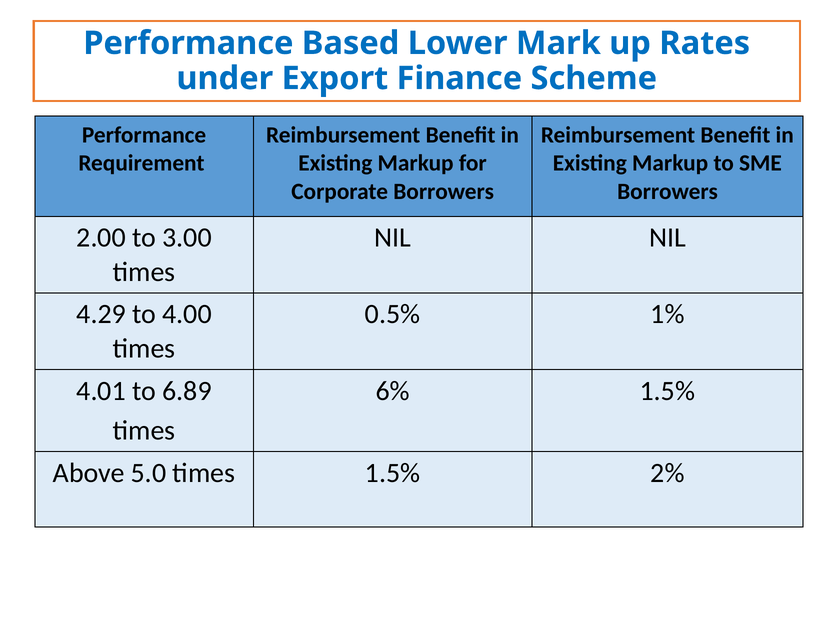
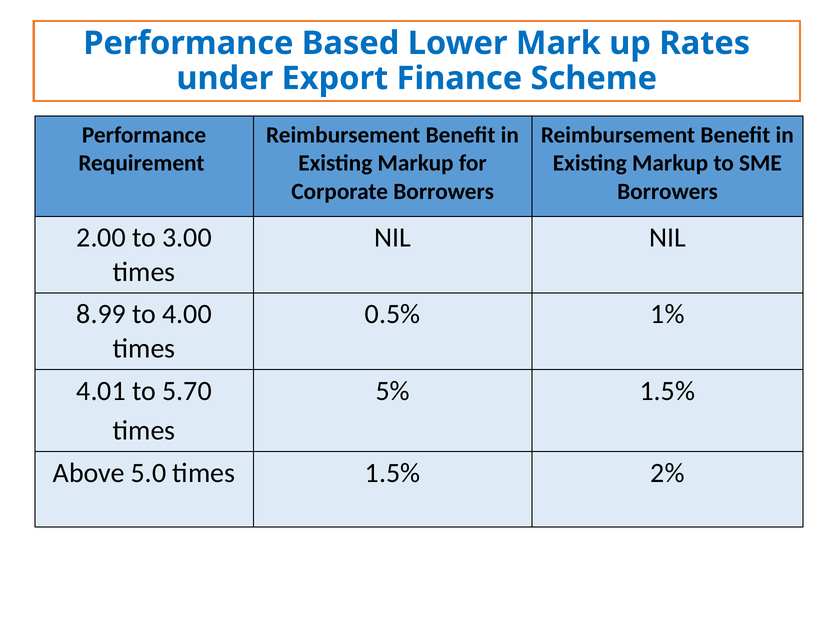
4.29: 4.29 -> 8.99
6.89: 6.89 -> 5.70
6%: 6% -> 5%
